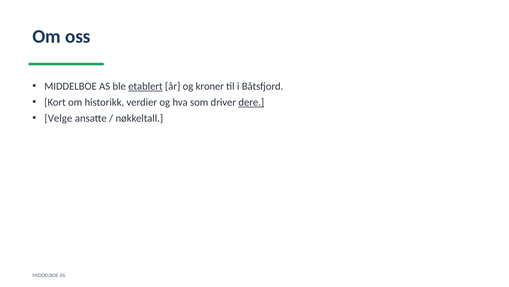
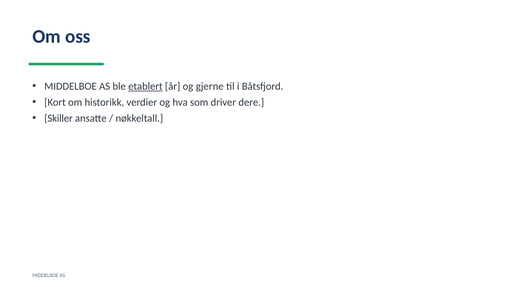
kroner: kroner -> gjerne
dere underline: present -> none
Velge: Velge -> Skiller
